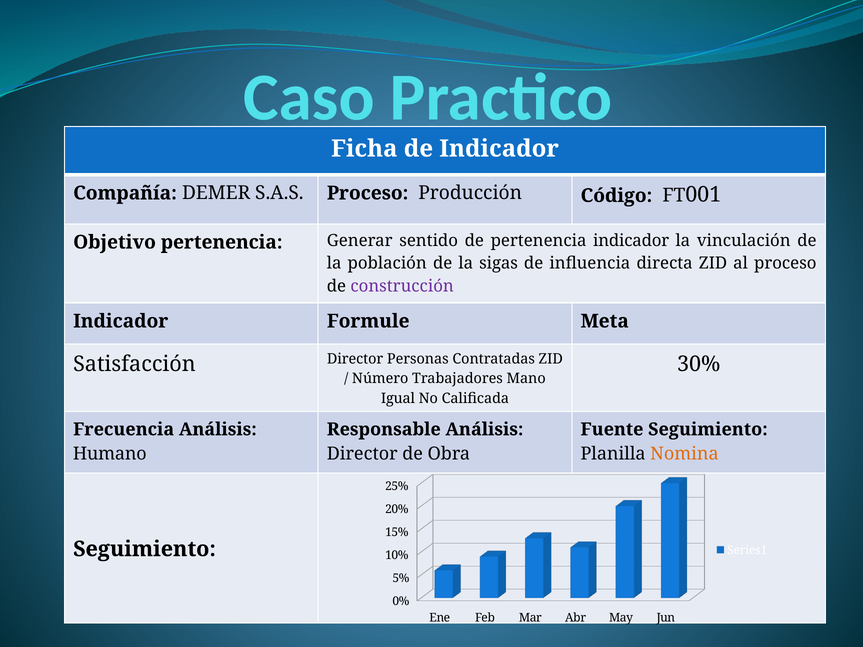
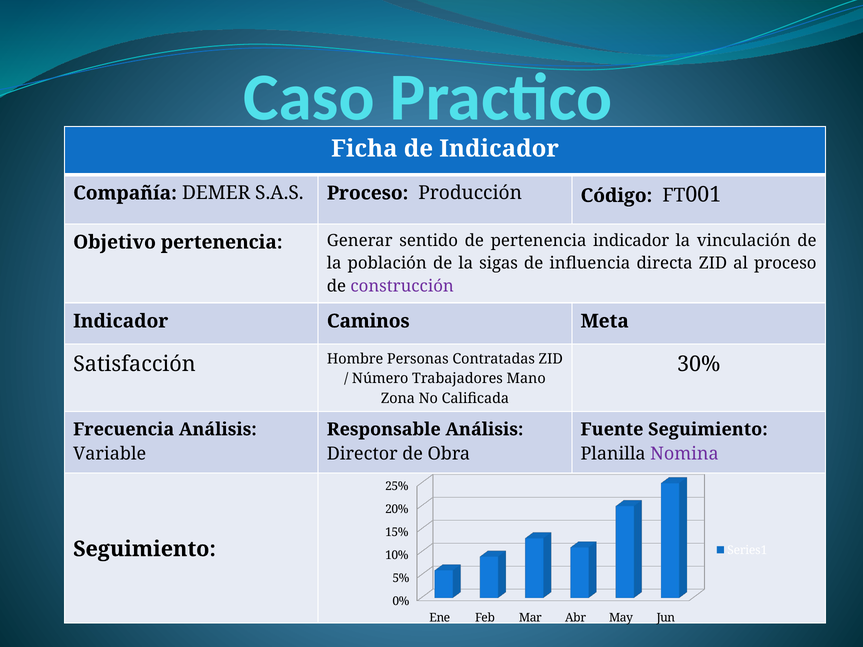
Formule: Formule -> Caminos
Satisfacción Director: Director -> Hombre
Igual: Igual -> Zona
Humano: Humano -> Variable
Nomina colour: orange -> purple
